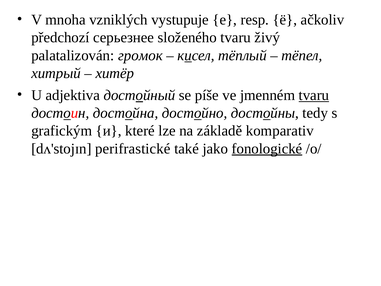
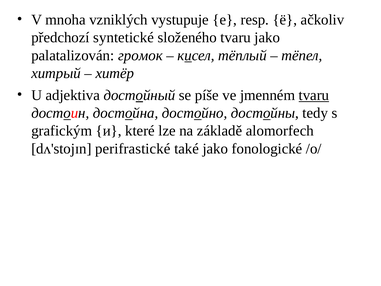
серьезнее: серьезнее -> syntetické
tvaru živý: živý -> jako
komparativ: komparativ -> alomorfech
fonologické underline: present -> none
